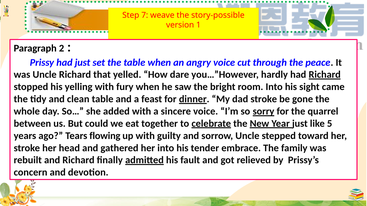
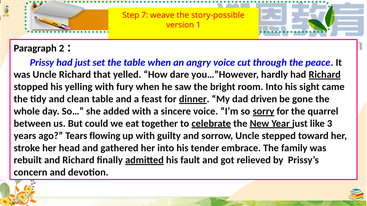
dad stroke: stroke -> driven
5: 5 -> 3
